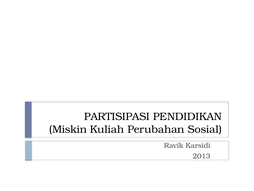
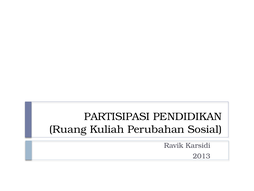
Miskin: Miskin -> Ruang
